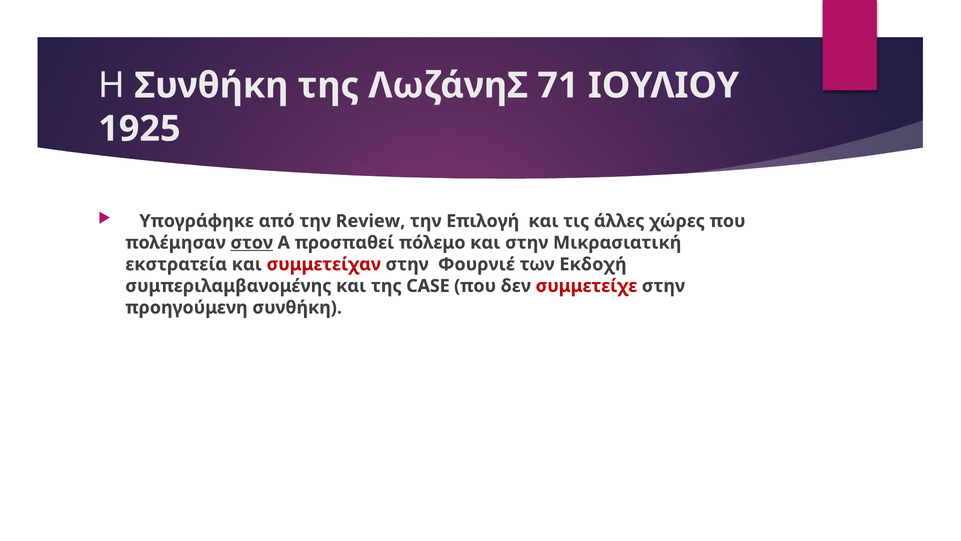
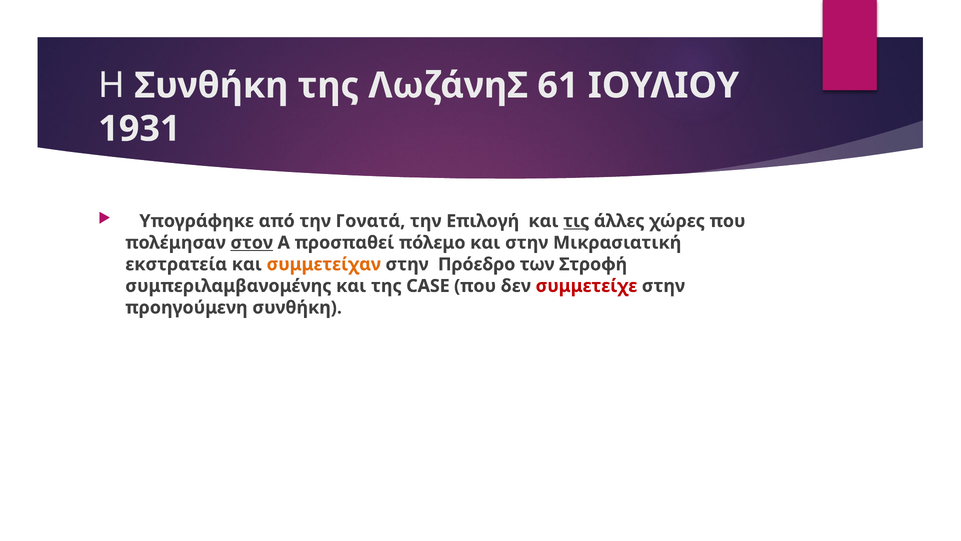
71: 71 -> 61
1925: 1925 -> 1931
Review: Review -> Γονατά
τις underline: none -> present
συμμετείχαν colour: red -> orange
Φουρνιέ: Φουρνιέ -> Πρόεδρο
Εκδοχή: Εκδοχή -> Στροφή
